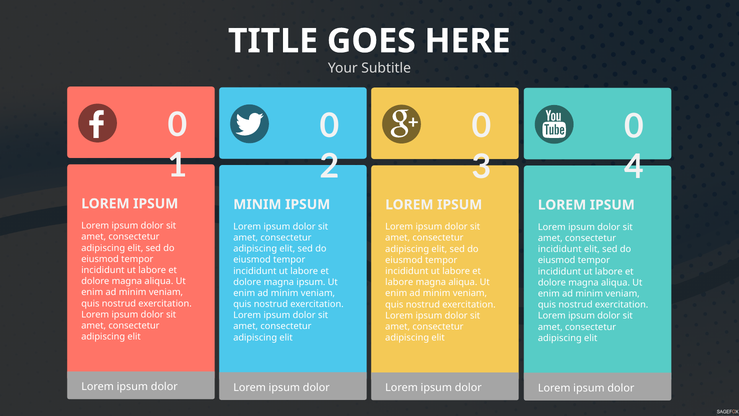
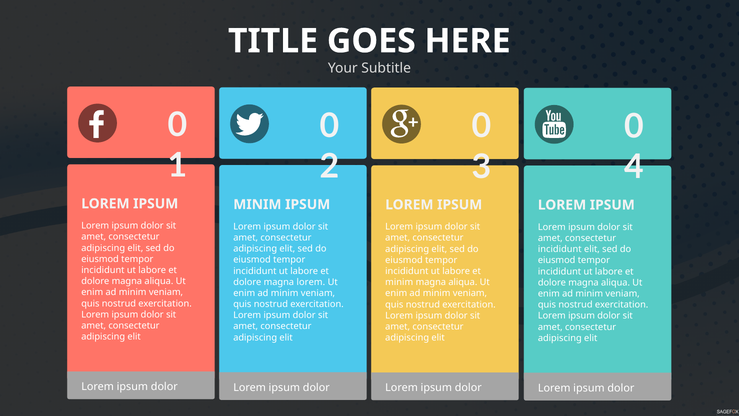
magna ipsum: ipsum -> lorem
labore at (399, 282): labore -> minim
